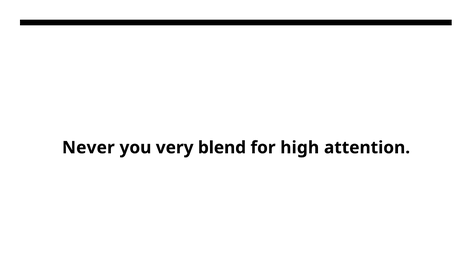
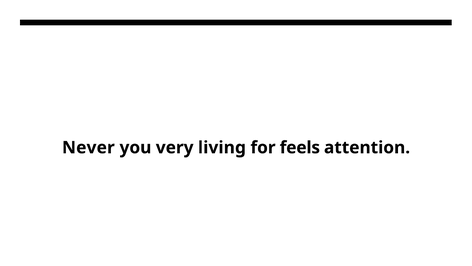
blend: blend -> living
high: high -> feels
